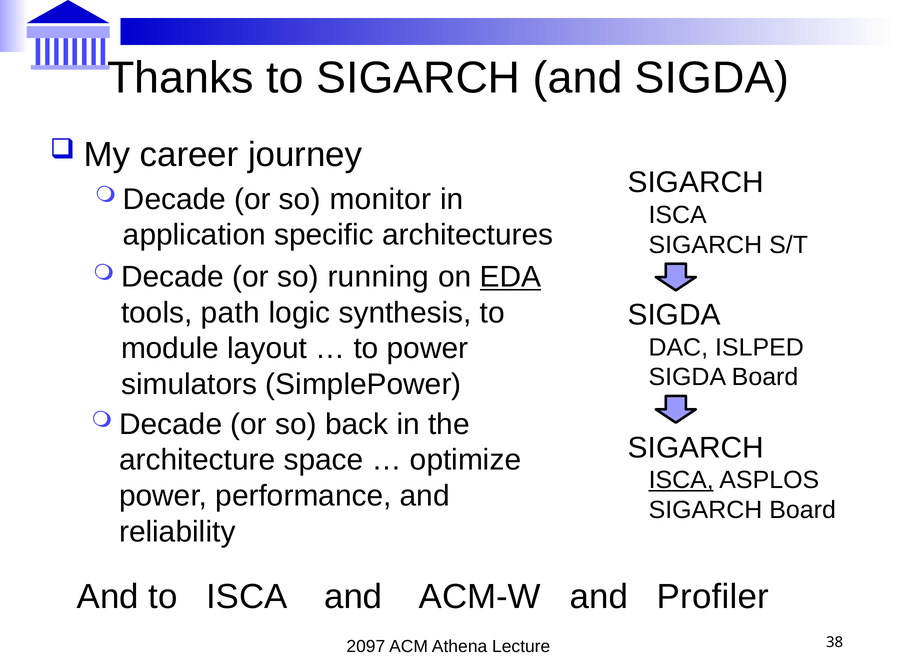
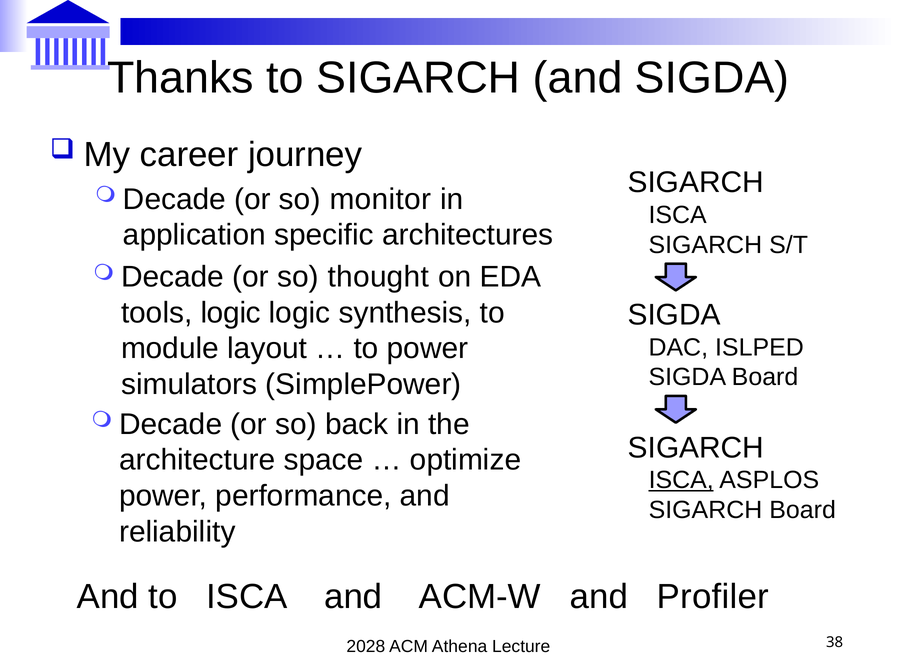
running: running -> thought
EDA underline: present -> none
tools path: path -> logic
2097: 2097 -> 2028
